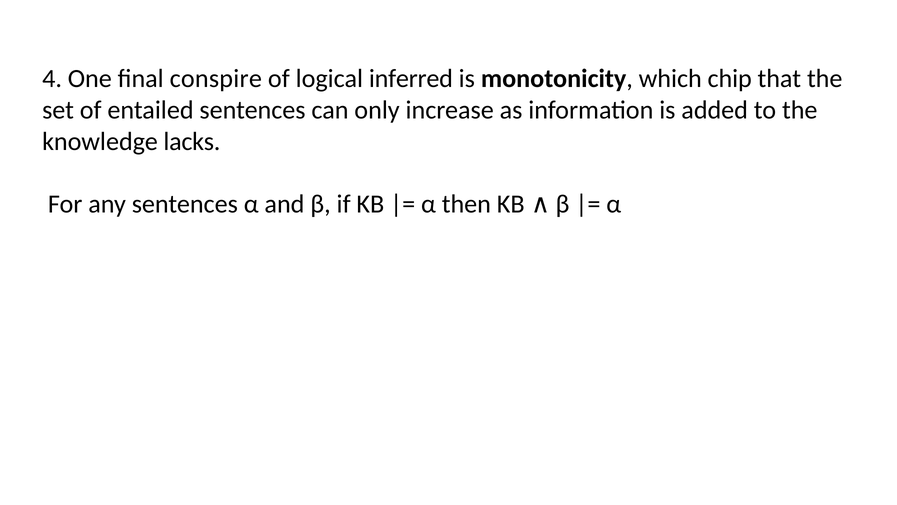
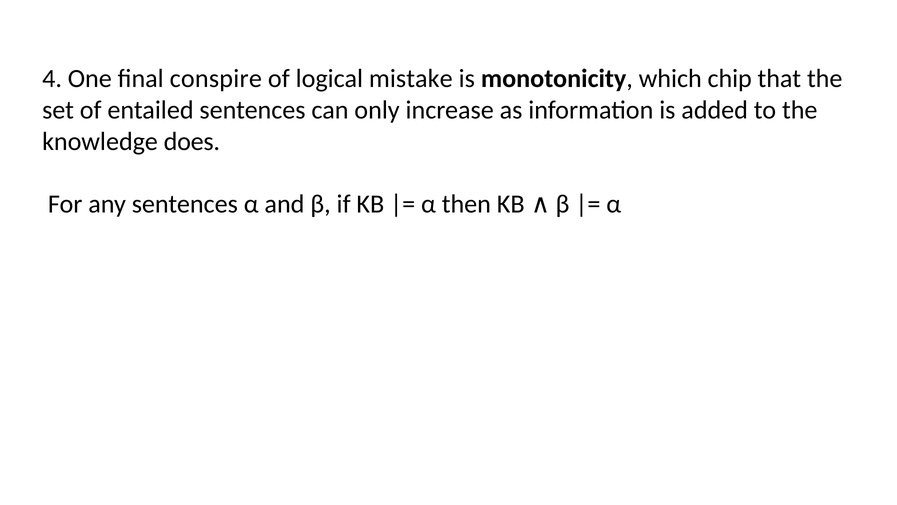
inferred: inferred -> mistake
lacks: lacks -> does
